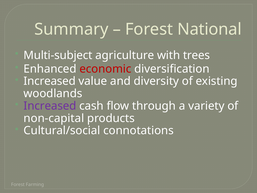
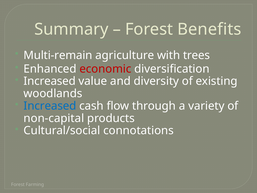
National: National -> Benefits
Multi-subject: Multi-subject -> Multi-remain
Increased at (50, 106) colour: purple -> blue
